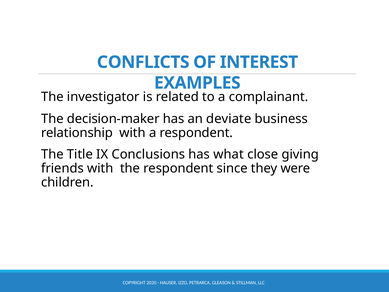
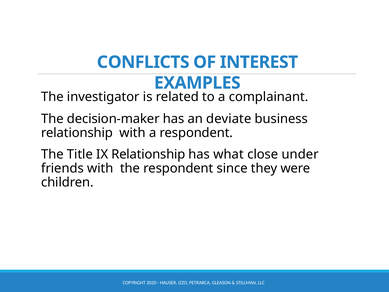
IX Conclusions: Conclusions -> Relationship
giving: giving -> under
